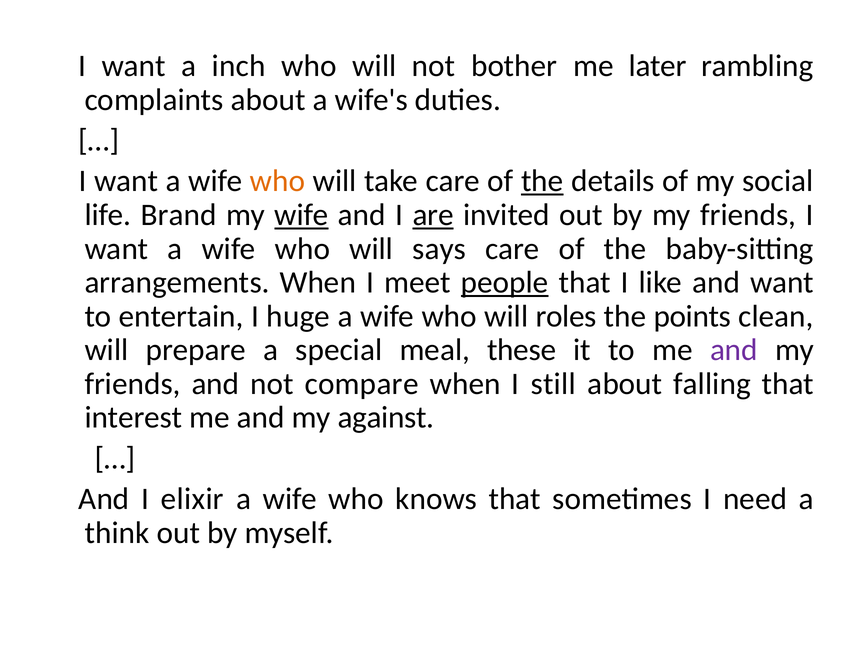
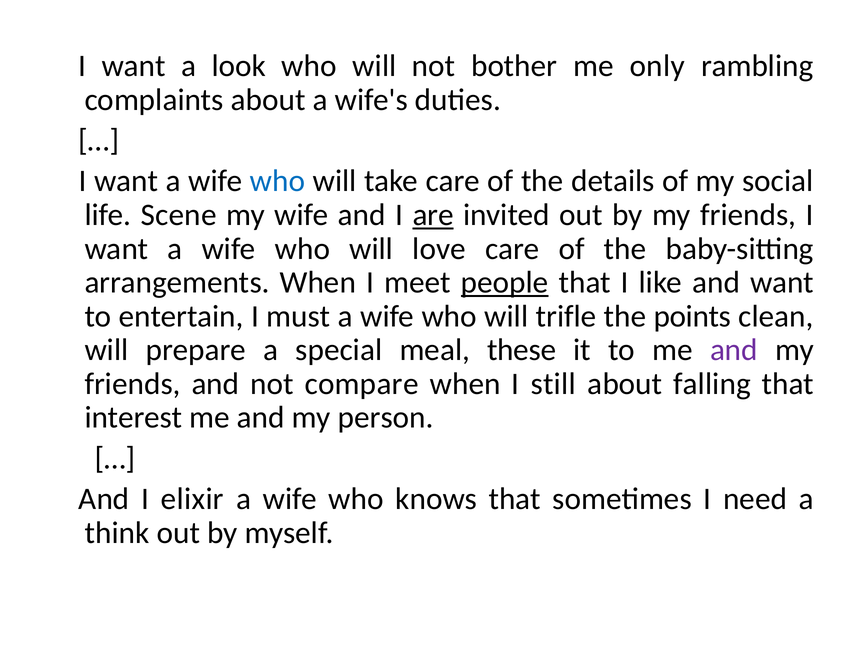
inch: inch -> look
later: later -> only
who at (277, 181) colour: orange -> blue
the at (542, 181) underline: present -> none
Brand: Brand -> Scene
wife at (301, 215) underline: present -> none
says: says -> love
huge: huge -> must
roles: roles -> trifle
against: against -> person
